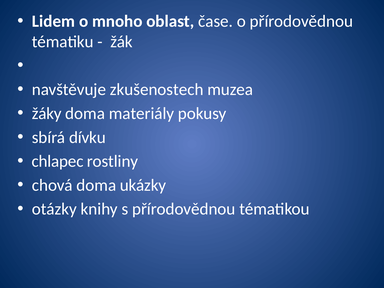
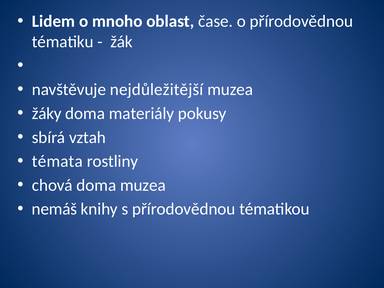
zkušenostech: zkušenostech -> nejdůležitější
dívku: dívku -> vztah
chlapec: chlapec -> témata
doma ukázky: ukázky -> muzea
otázky: otázky -> nemáš
